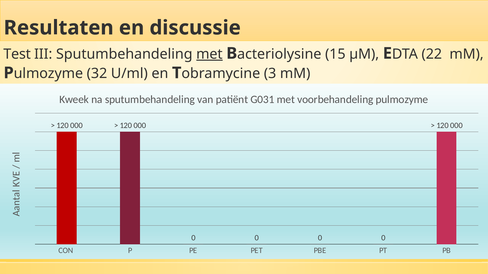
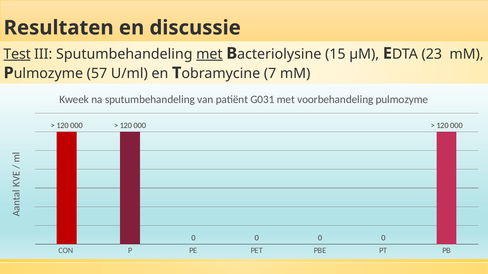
Test underline: none -> present
22: 22 -> 23
32: 32 -> 57
3: 3 -> 7
